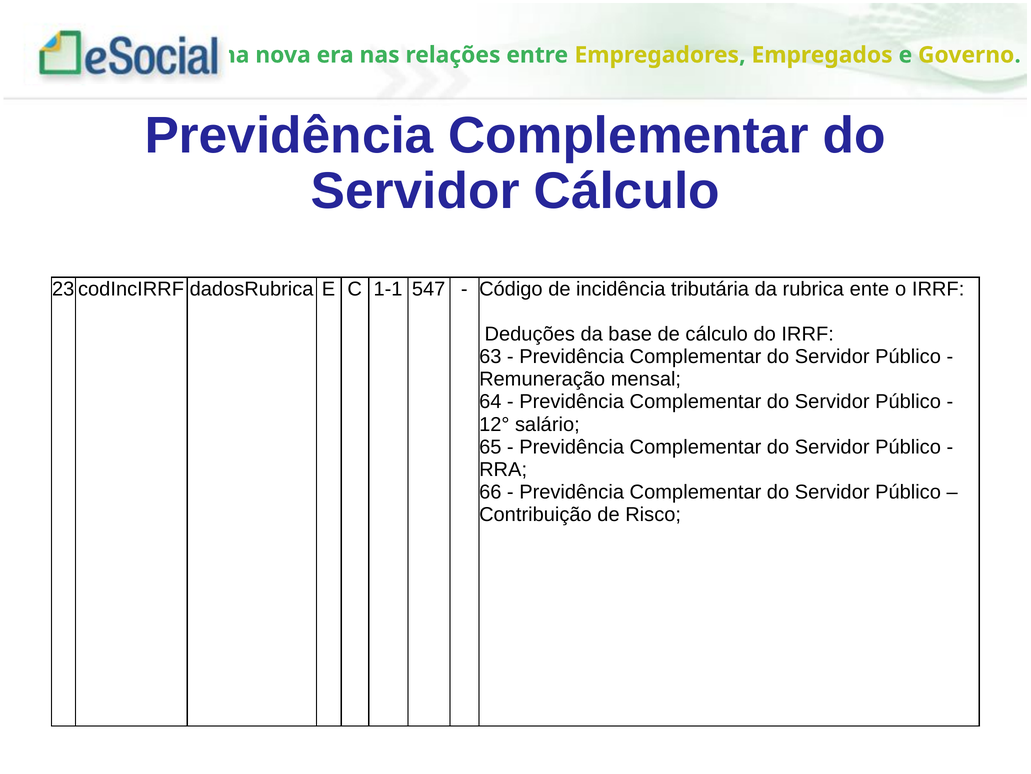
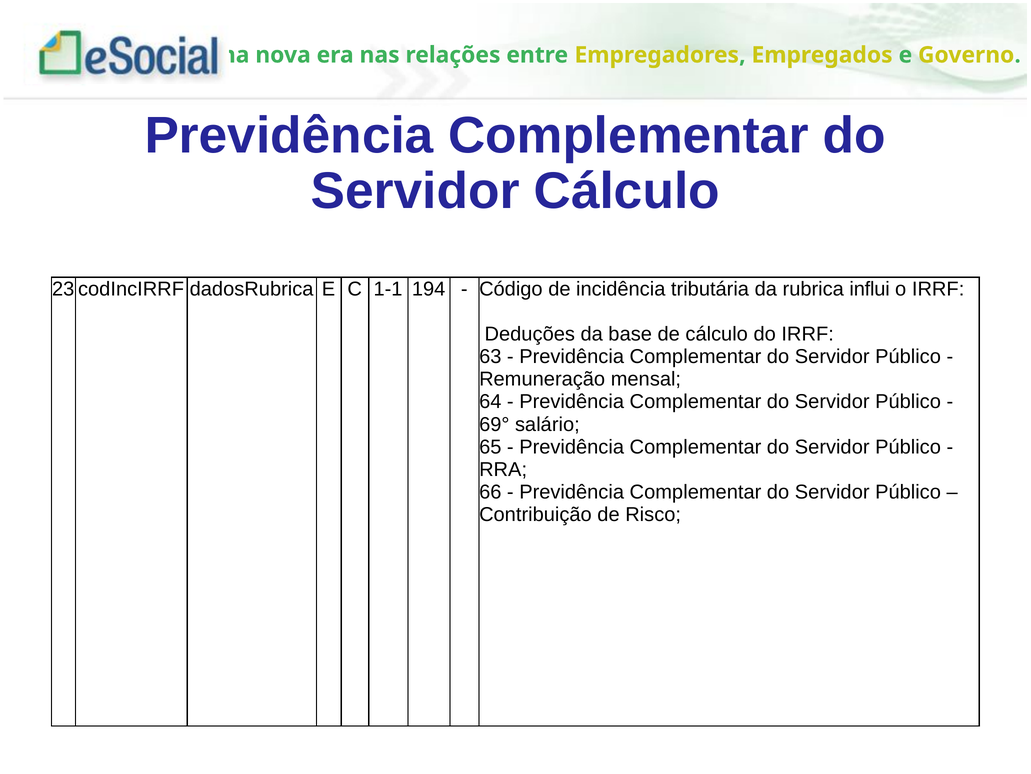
547: 547 -> 194
ente: ente -> influi
12°: 12° -> 69°
